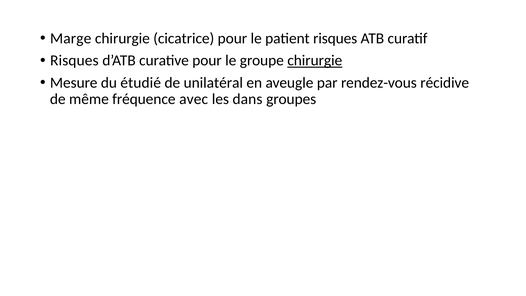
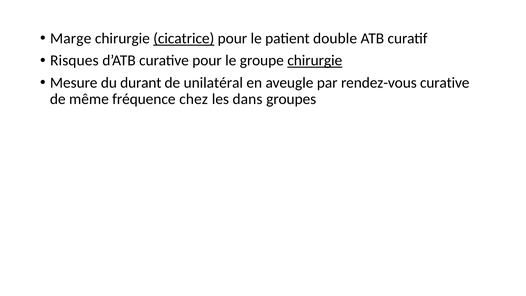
cicatrice underline: none -> present
patient risques: risques -> double
étudié: étudié -> durant
rendez-vous récidive: récidive -> curative
avec: avec -> chez
